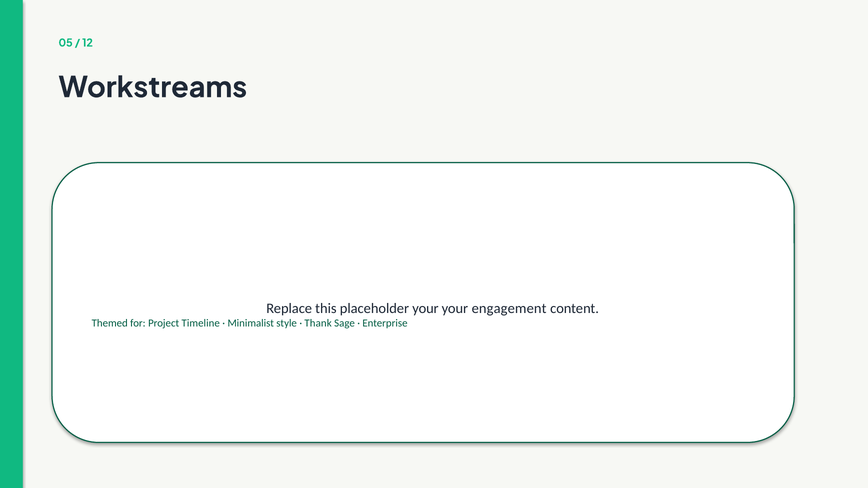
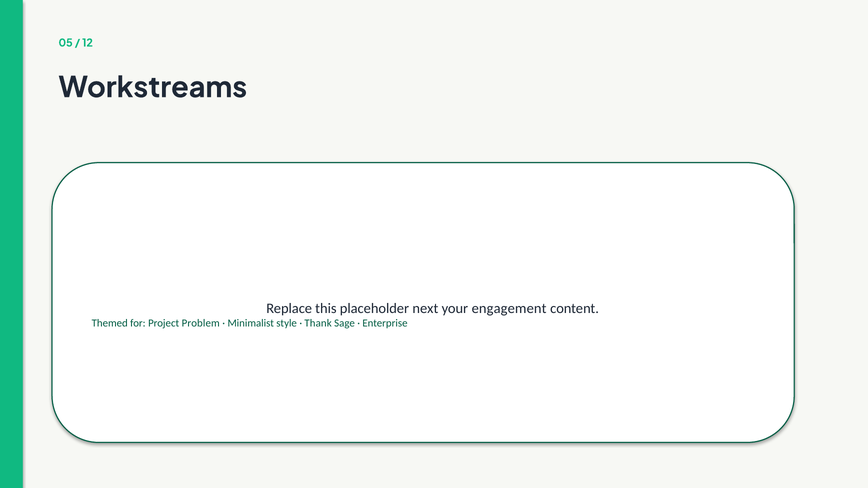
placeholder your: your -> next
Timeline: Timeline -> Problem
